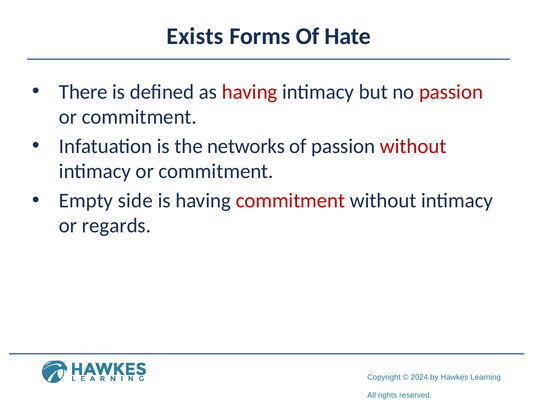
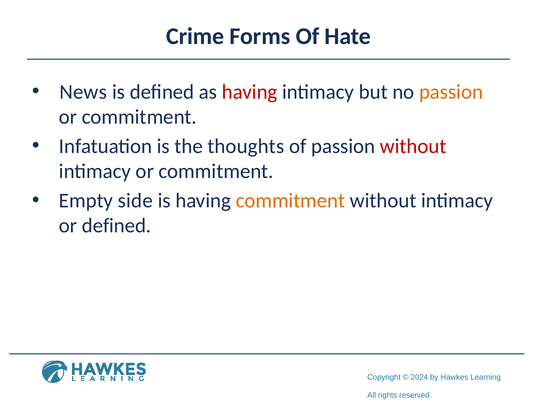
Exists: Exists -> Crime
There: There -> News
passion at (451, 92) colour: red -> orange
networks: networks -> thoughts
commitment at (290, 200) colour: red -> orange
or regards: regards -> defined
